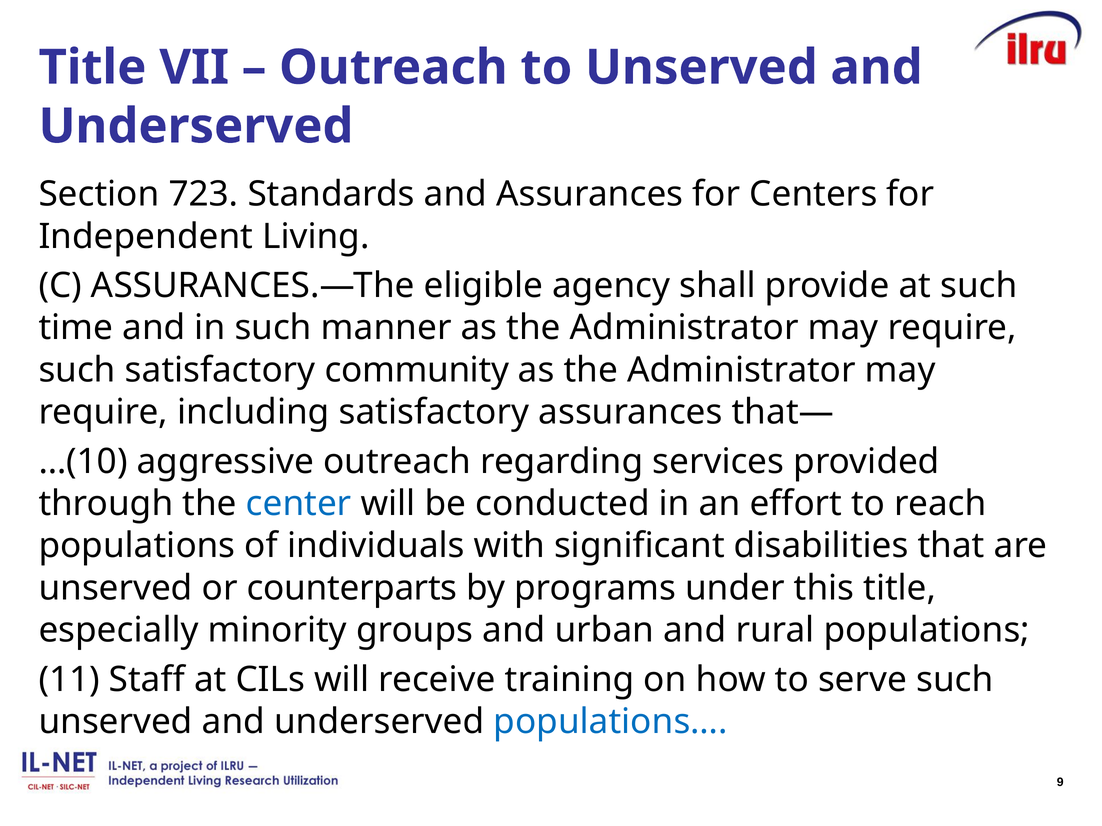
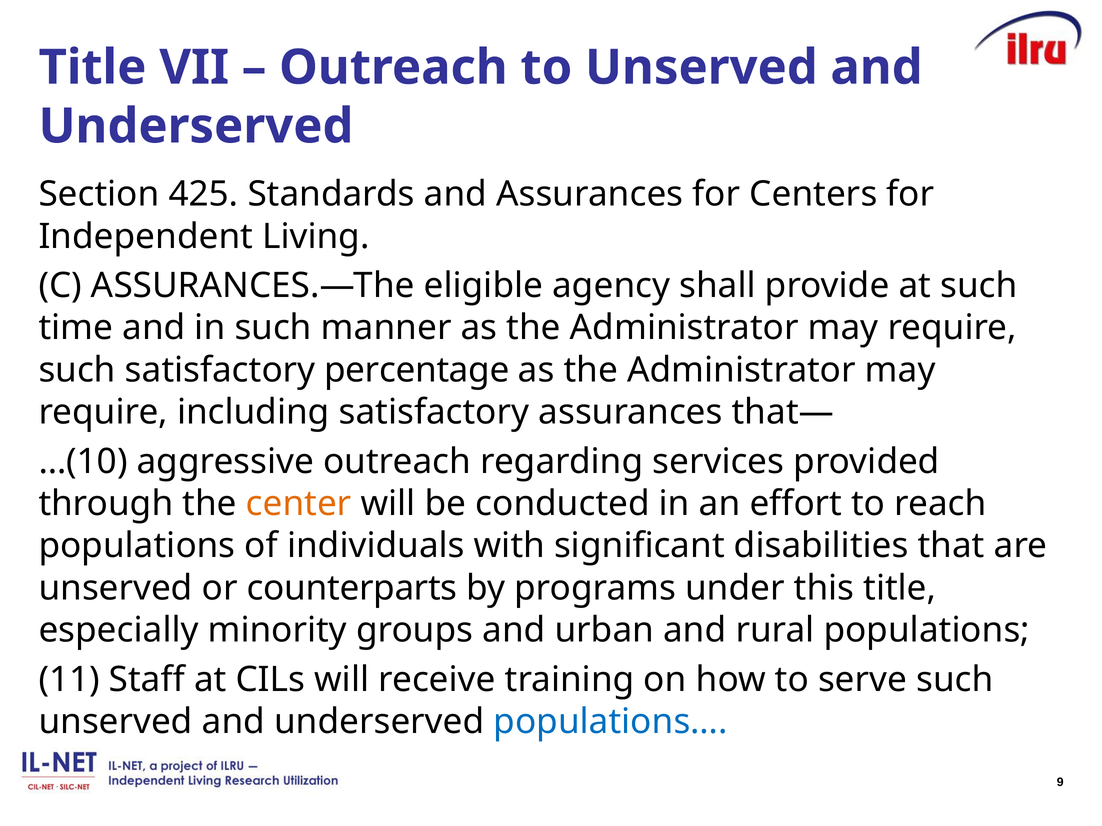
723: 723 -> 425
community: community -> percentage
center colour: blue -> orange
